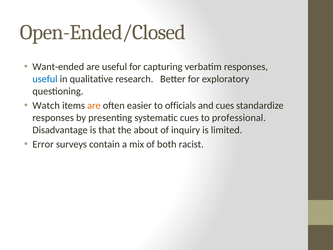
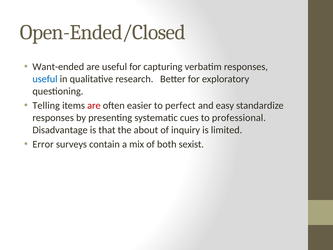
Watch: Watch -> Telling
are at (94, 105) colour: orange -> red
officials: officials -> perfect
and cues: cues -> easy
racist: racist -> sexist
